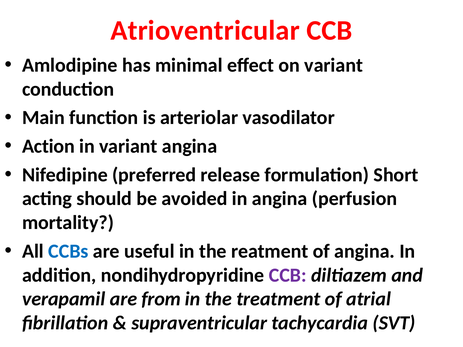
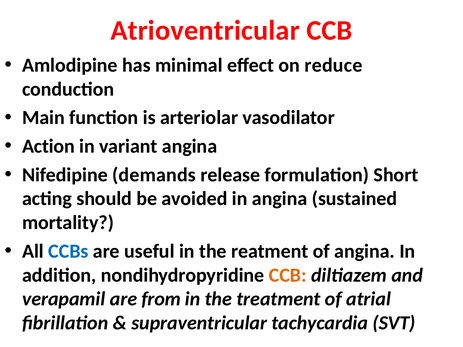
on variant: variant -> reduce
preferred: preferred -> demands
perfusion: perfusion -> sustained
CCB at (288, 275) colour: purple -> orange
